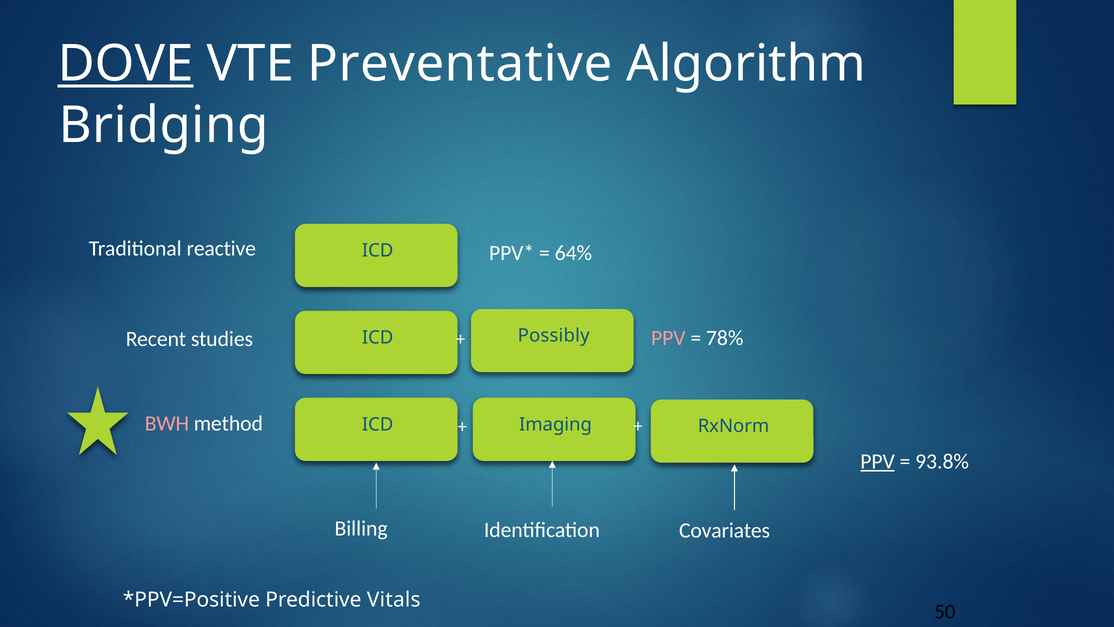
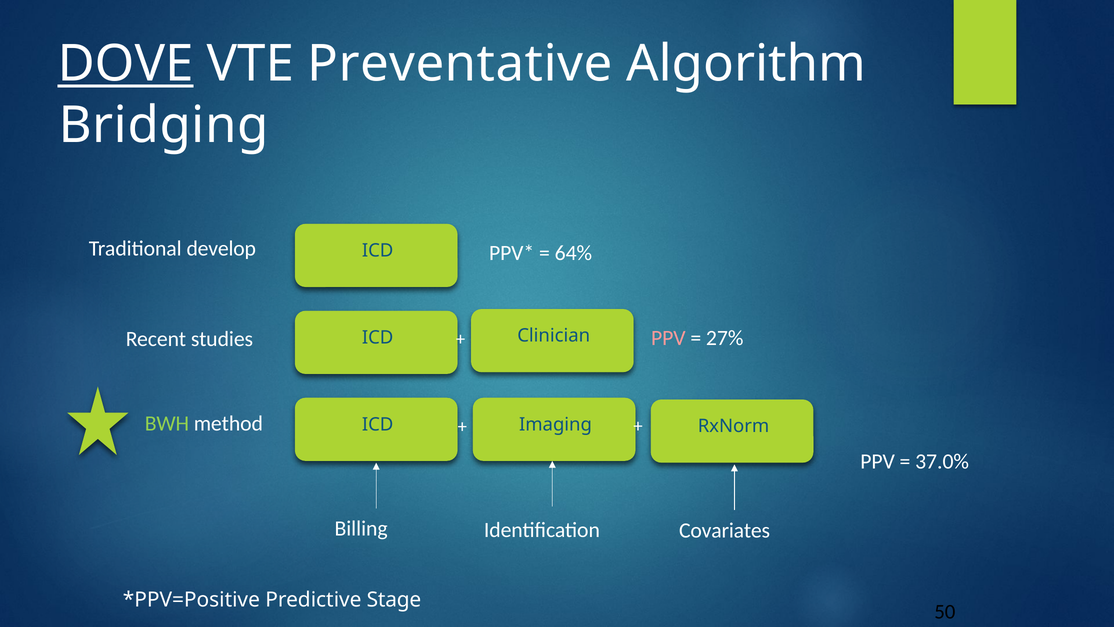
reactive: reactive -> develop
78%: 78% -> 27%
Possibly: Possibly -> Clinician
BWH colour: pink -> light green
PPV at (878, 461) underline: present -> none
93.8%: 93.8% -> 37.0%
Vitals: Vitals -> Stage
